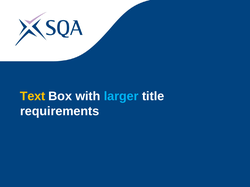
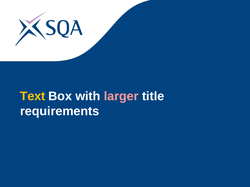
larger colour: light blue -> pink
